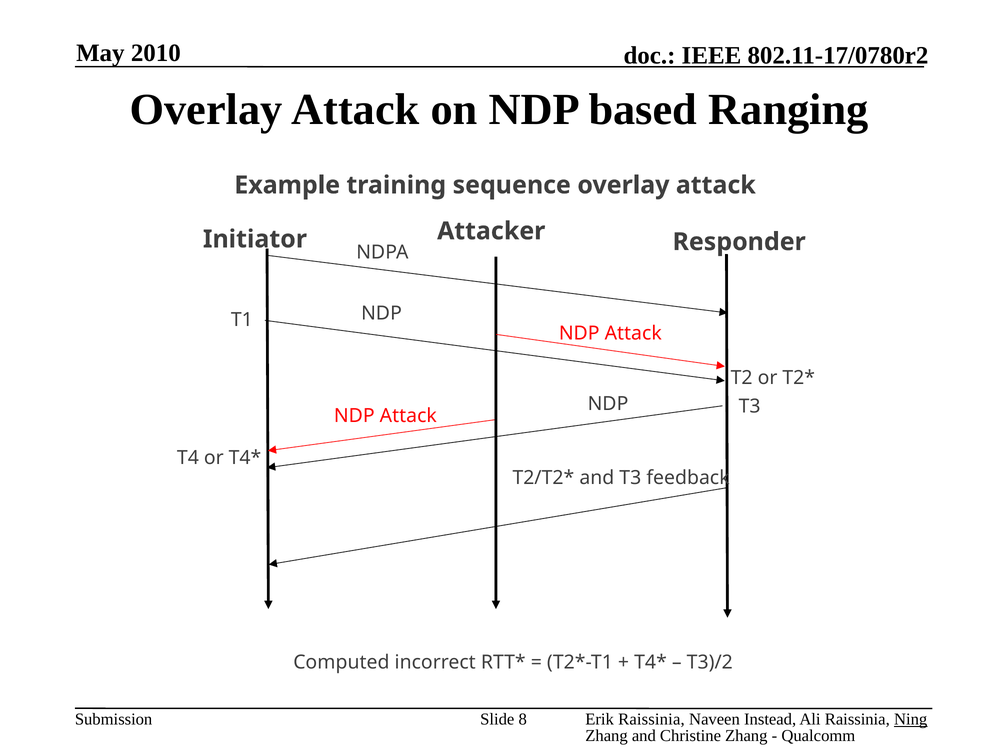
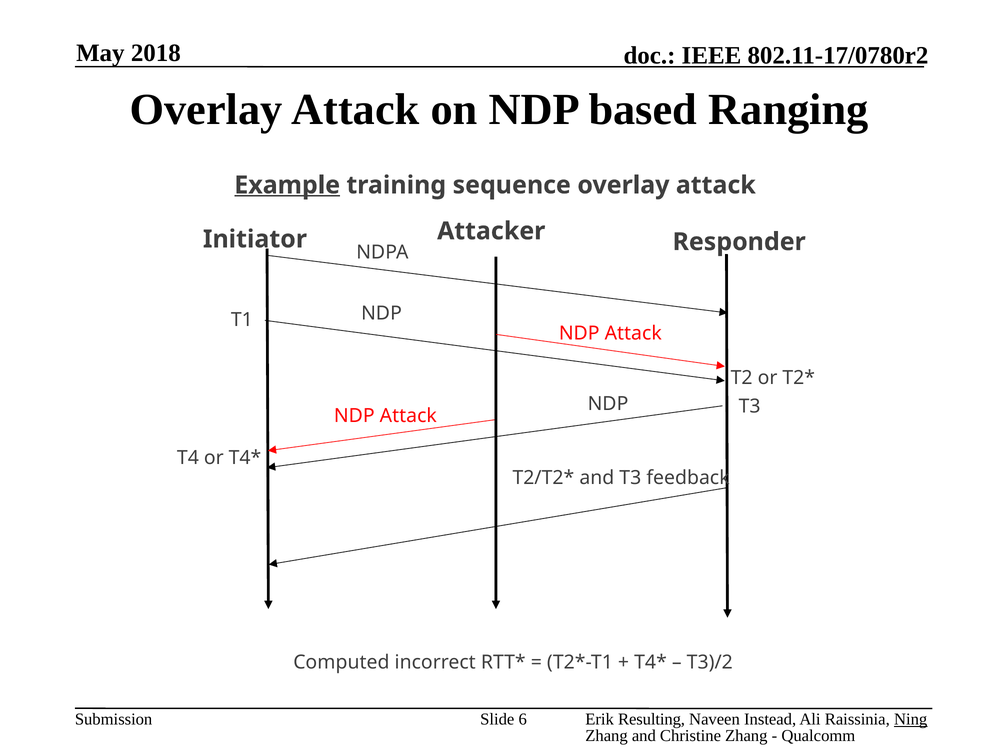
2010: 2010 -> 2018
Example underline: none -> present
8: 8 -> 6
Erik Raissinia: Raissinia -> Resulting
